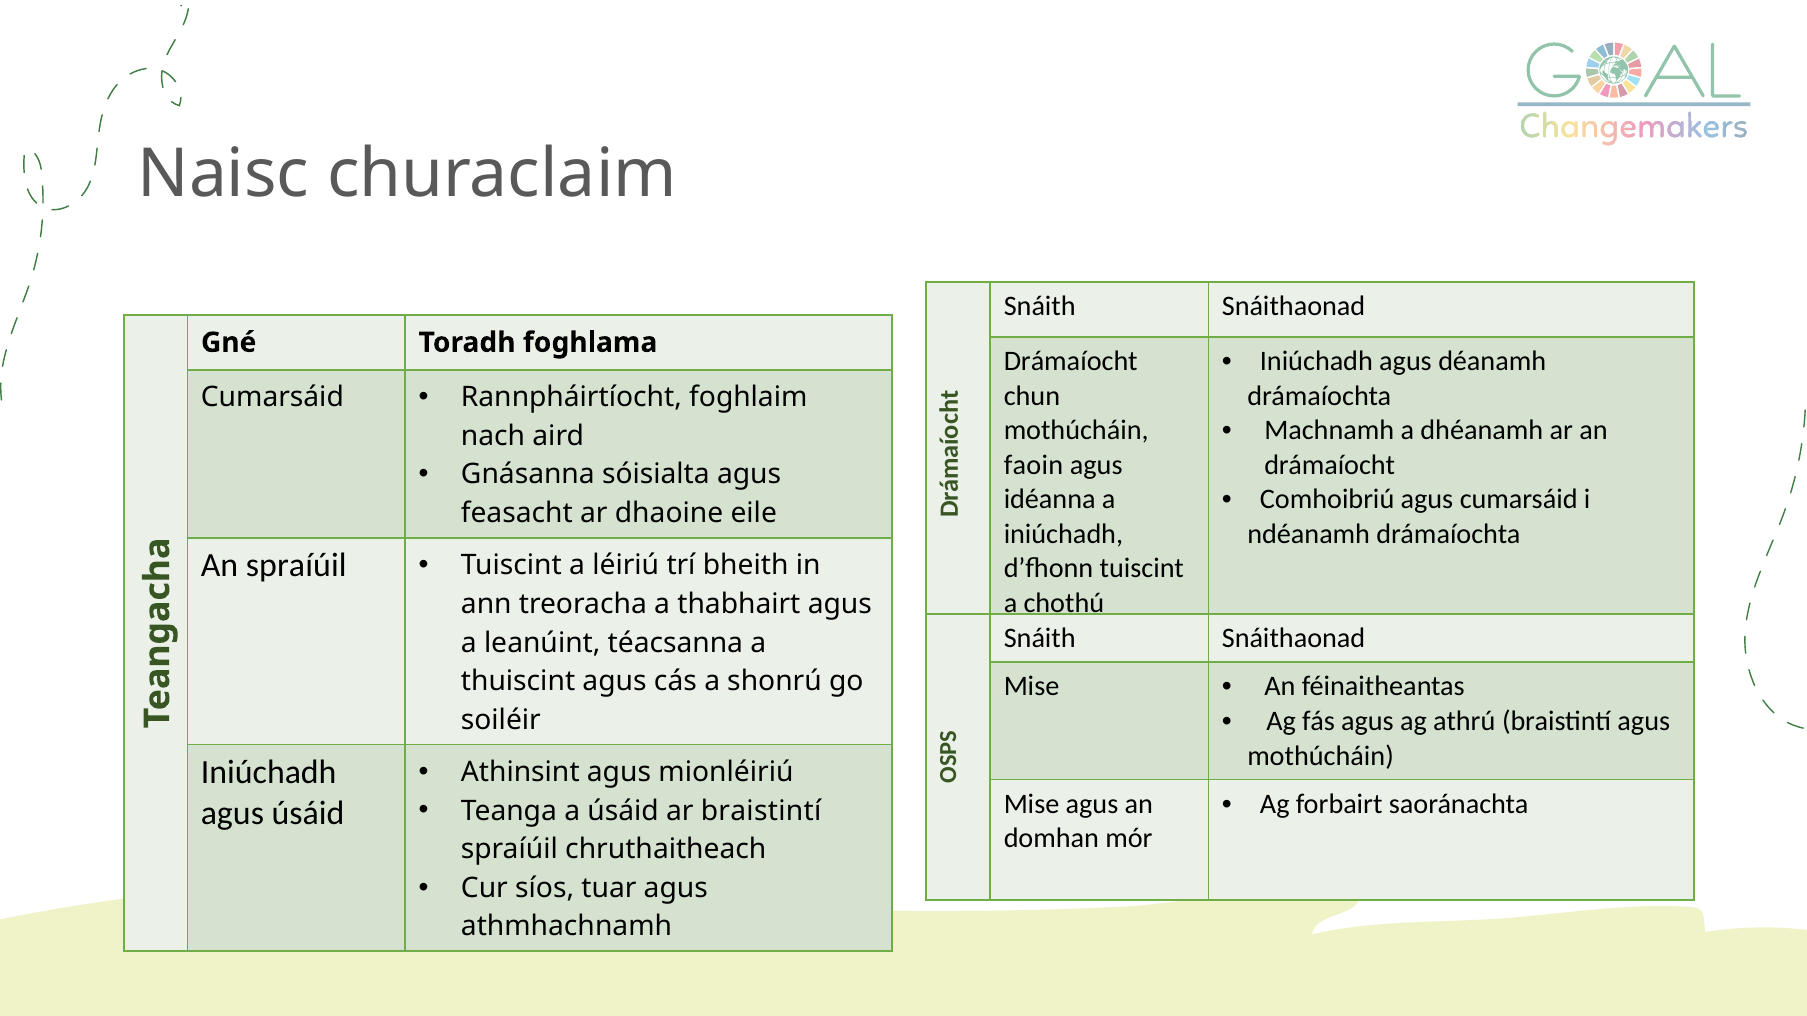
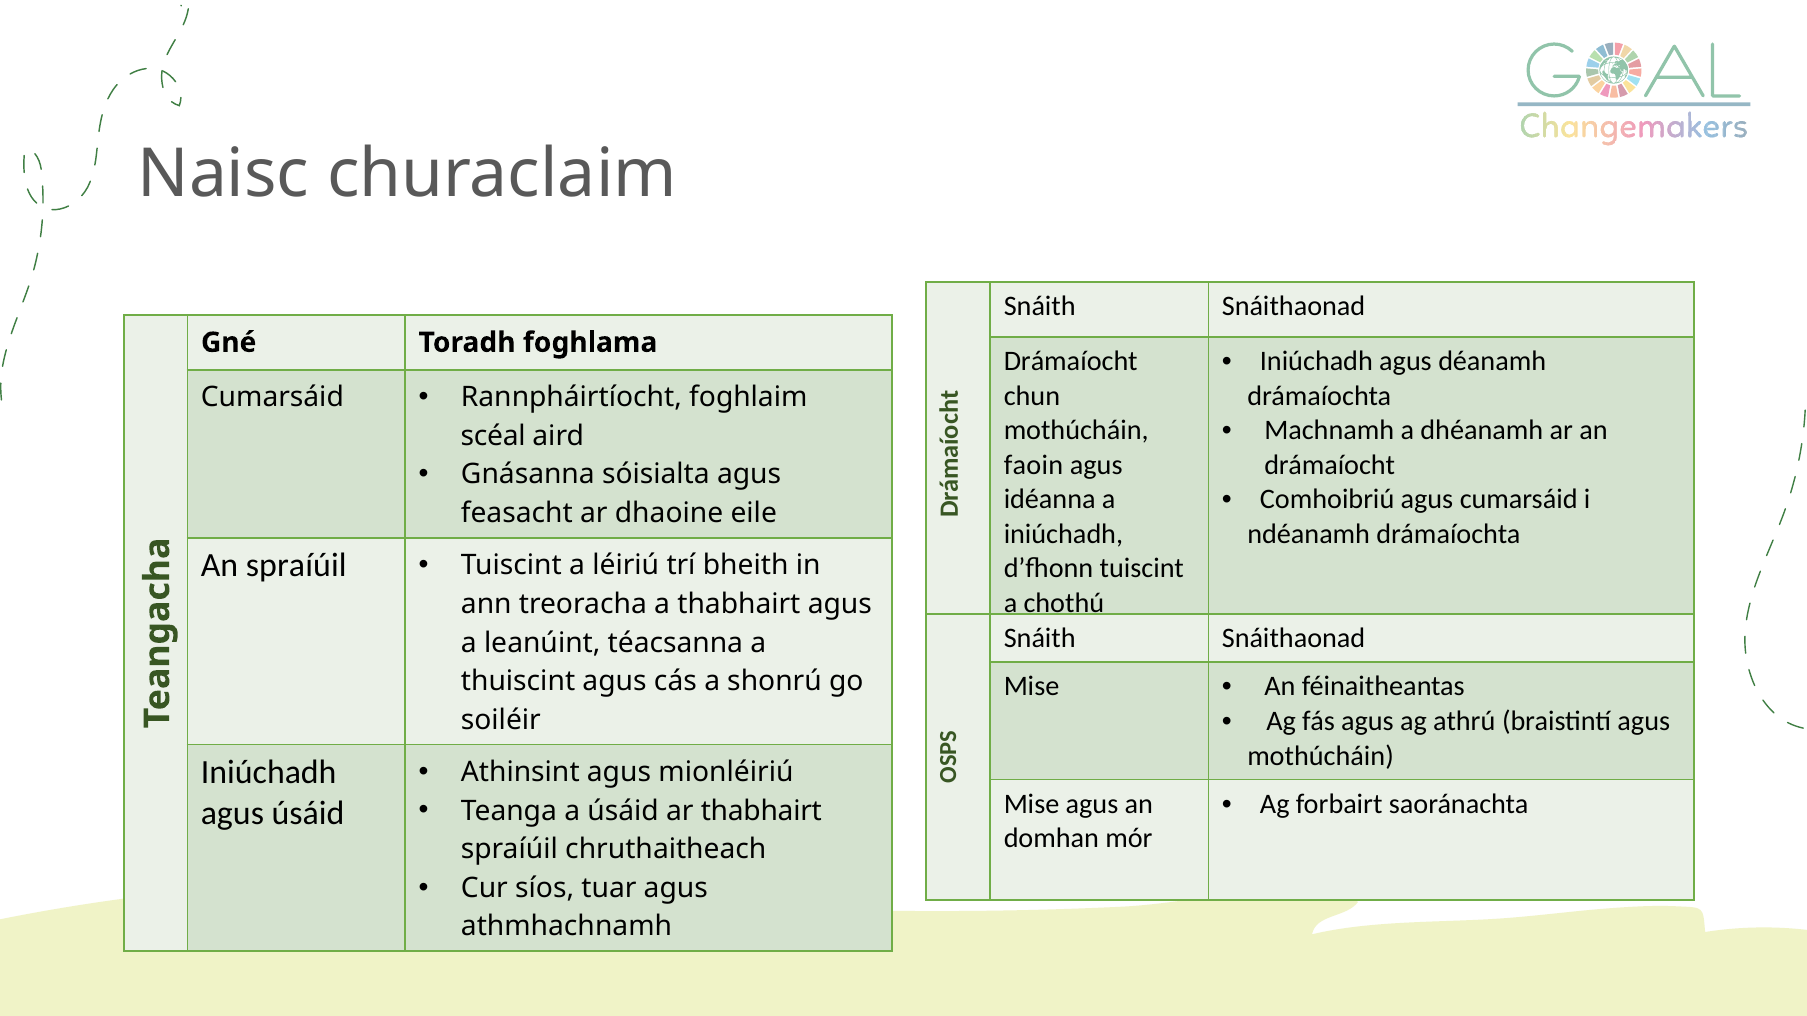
nach: nach -> scéal
ar braistintí: braistintí -> thabhairt
